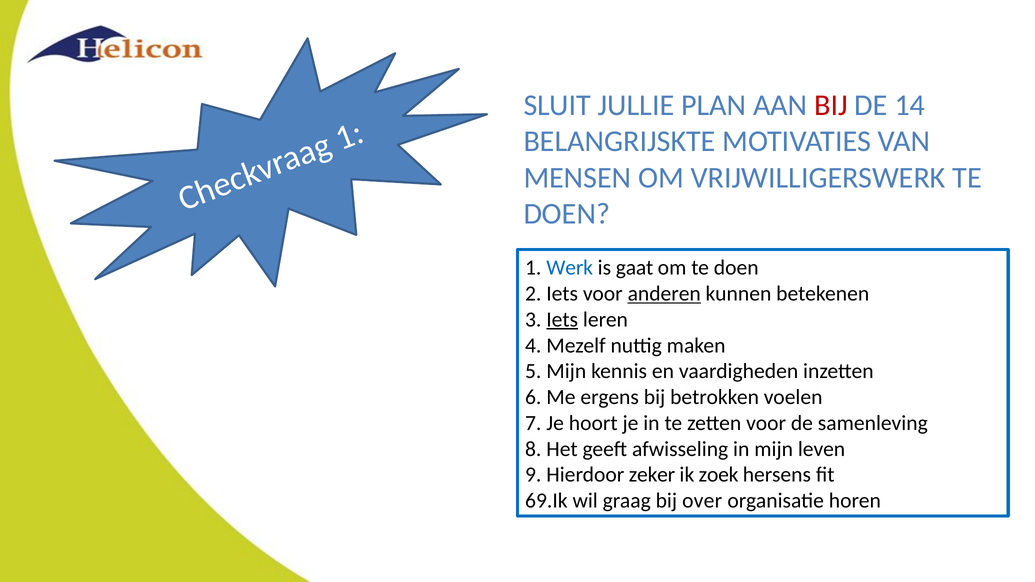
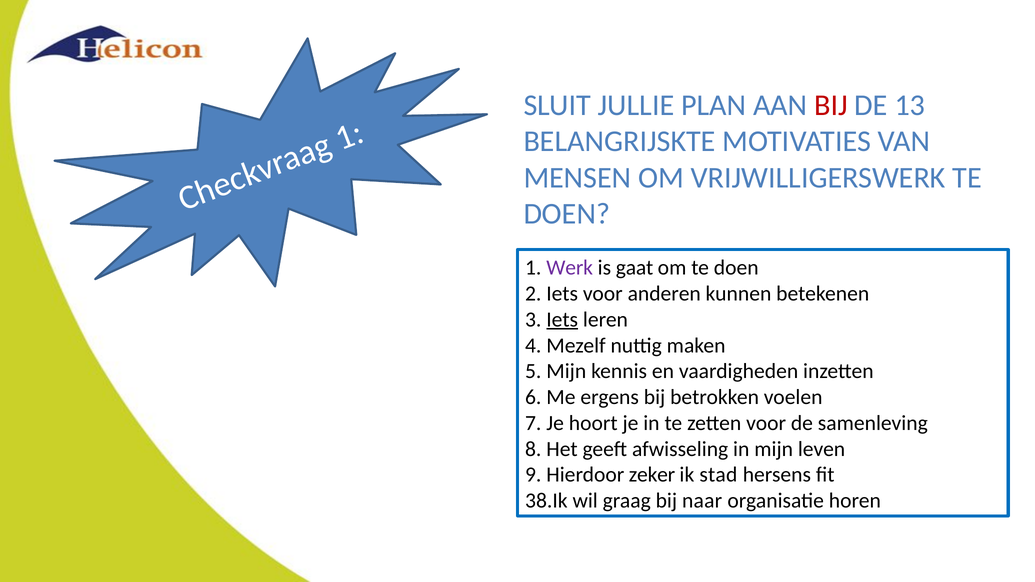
14: 14 -> 13
Werk colour: blue -> purple
anderen underline: present -> none
zoek: zoek -> stad
69.Ik: 69.Ik -> 38.Ik
over: over -> naar
